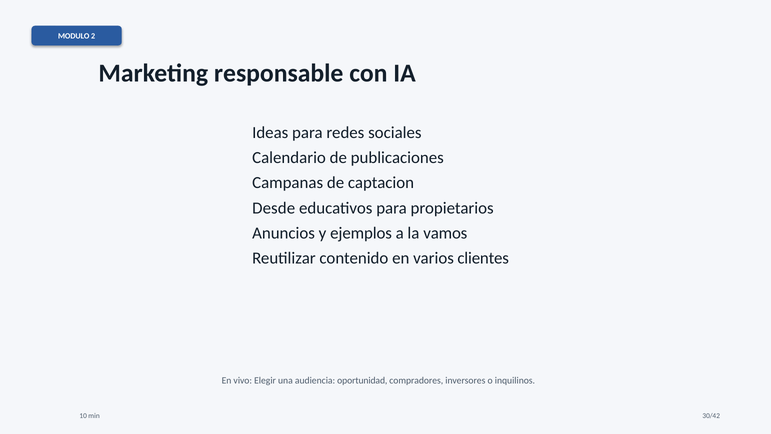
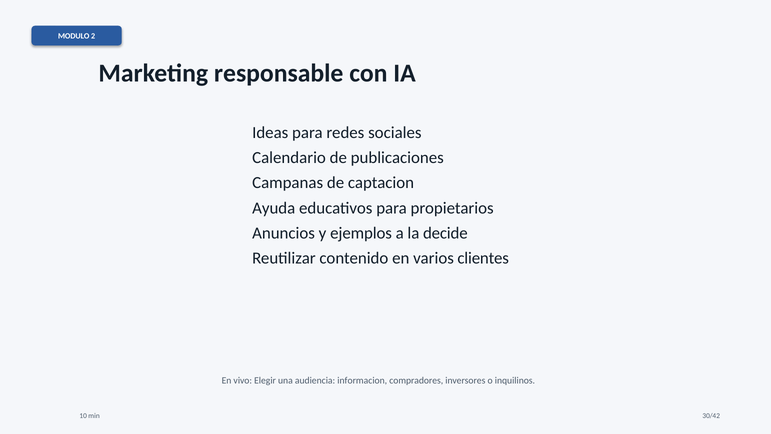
Desde: Desde -> Ayuda
vamos: vamos -> decide
oportunidad: oportunidad -> informacion
